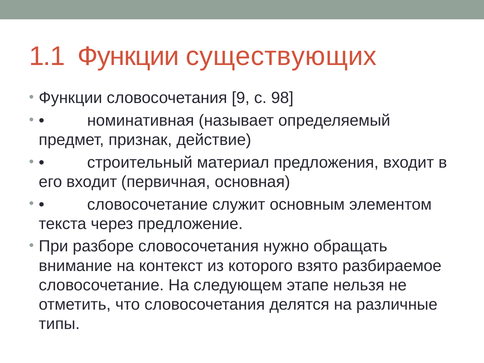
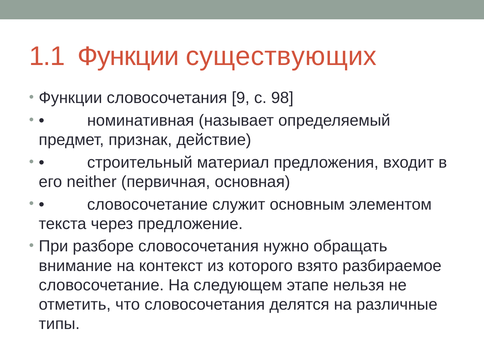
его входит: входит -> neither
